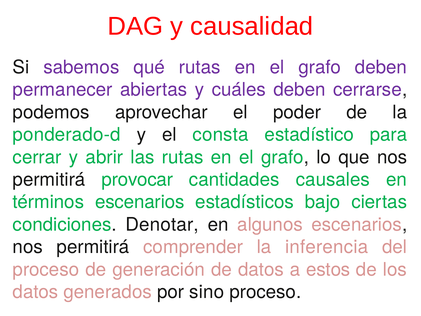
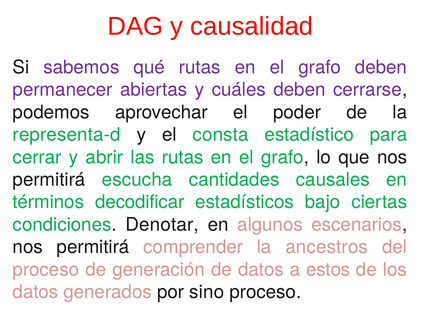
ponderado-d: ponderado-d -> representa-d
provocar: provocar -> escucha
términos escenarios: escenarios -> decodificar
inferencia: inferencia -> ancestros
